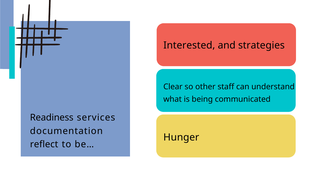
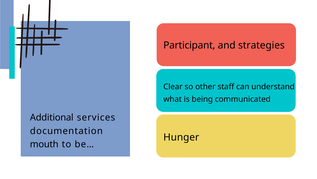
Interested: Interested -> Participant
Readiness: Readiness -> Additional
reflect: reflect -> mouth
